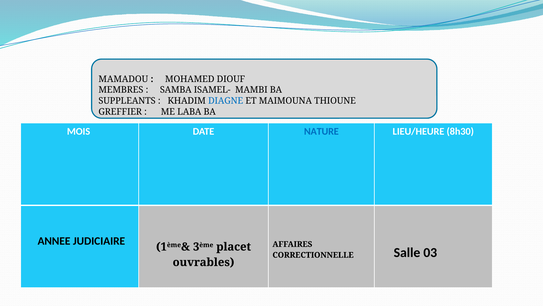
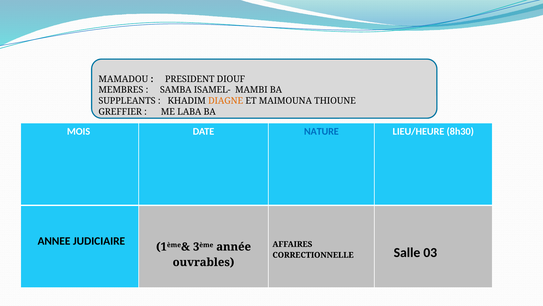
MOHAMED: MOHAMED -> PRESIDENT
DIAGNE colour: blue -> orange
placet: placet -> année
